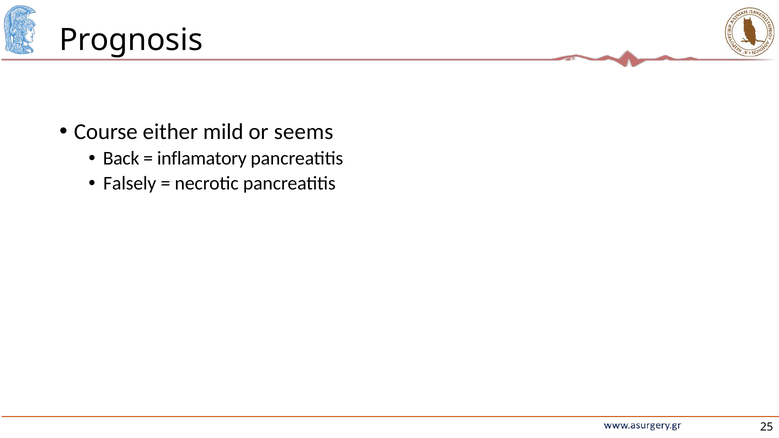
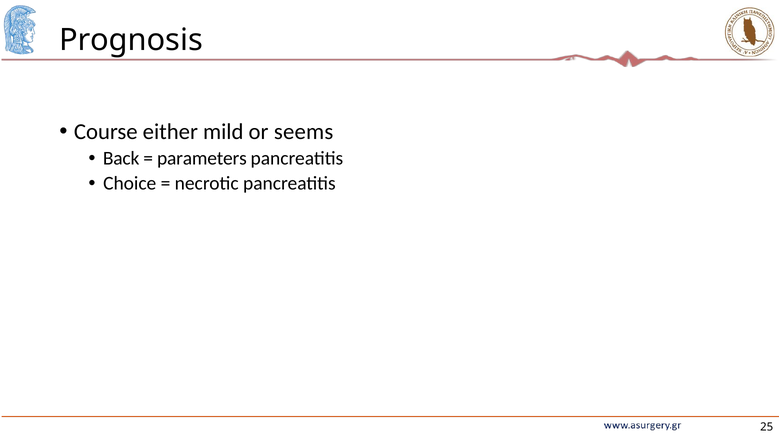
inflamatory: inflamatory -> parameters
Falsely: Falsely -> Choice
